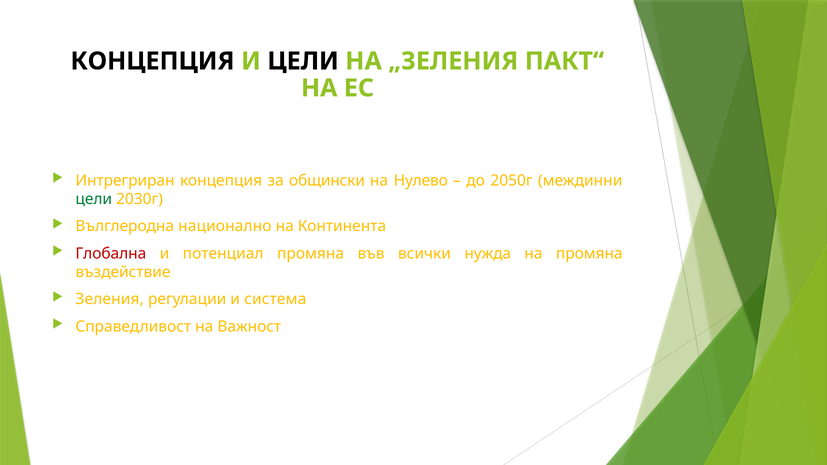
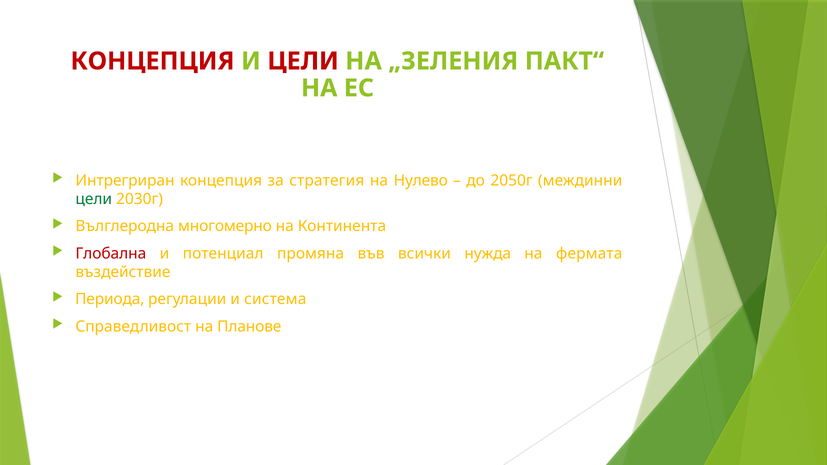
КОНЦЕПЦИЯ at (152, 61) colour: black -> red
ЦЕЛИ at (303, 61) colour: black -> red
общински: общински -> стратегия
национално: национално -> многомерно
на промяна: промяна -> фермата
Зеления: Зеления -> Периода
Важност: Важност -> Планове
